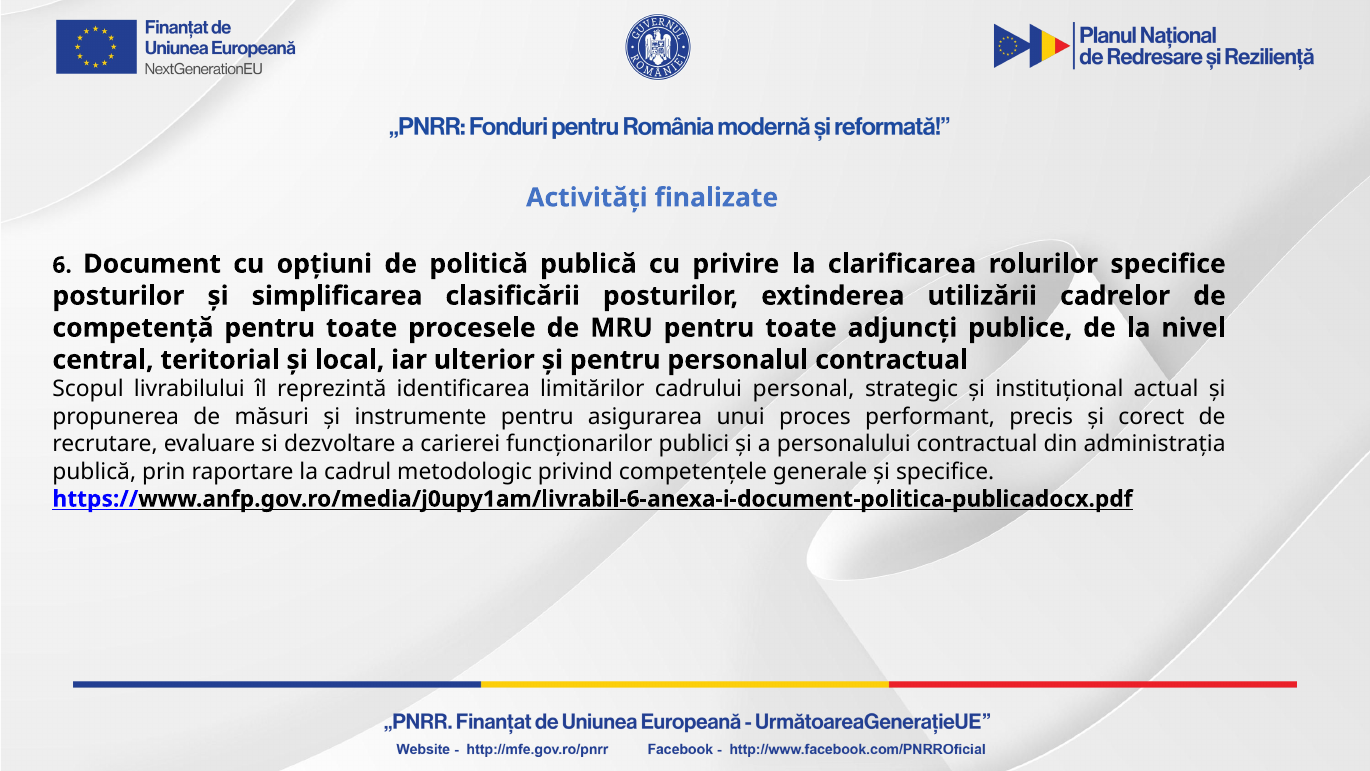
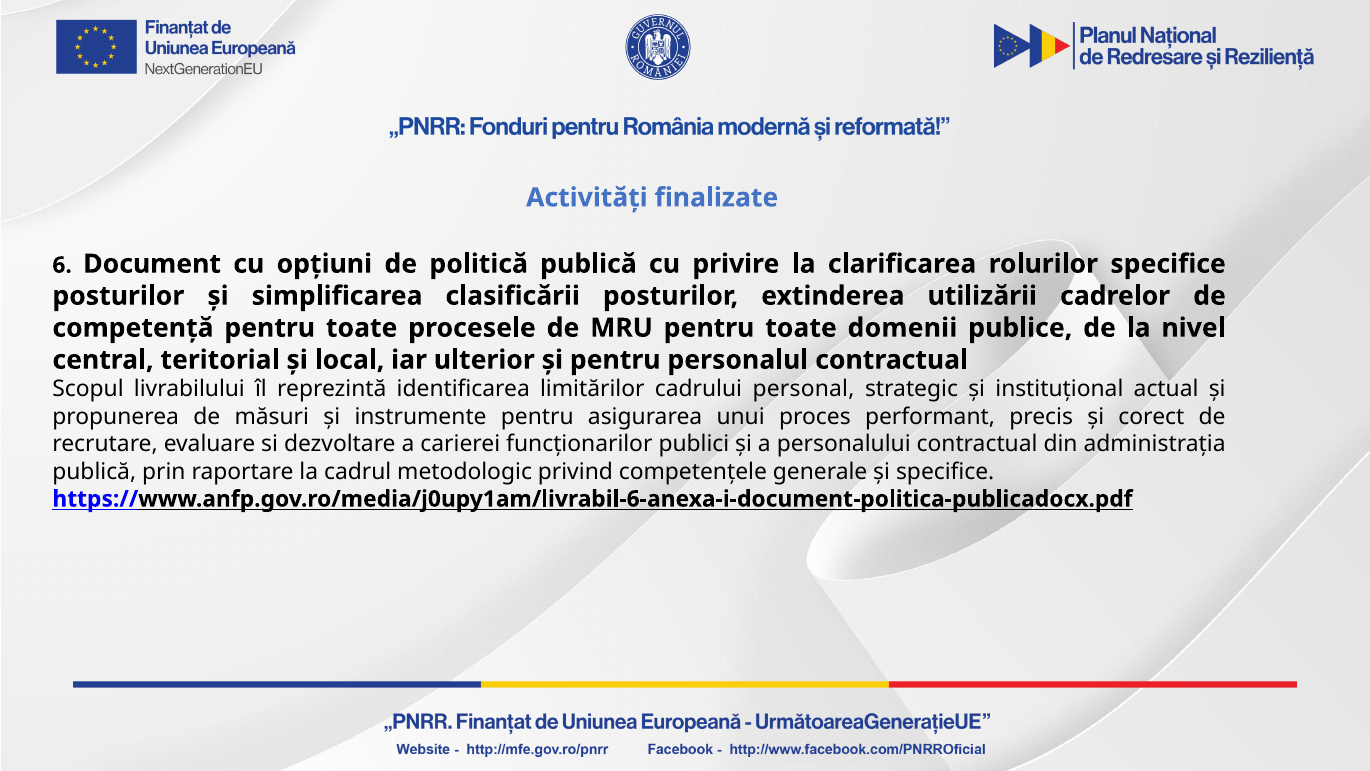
adjuncți: adjuncți -> domenii
